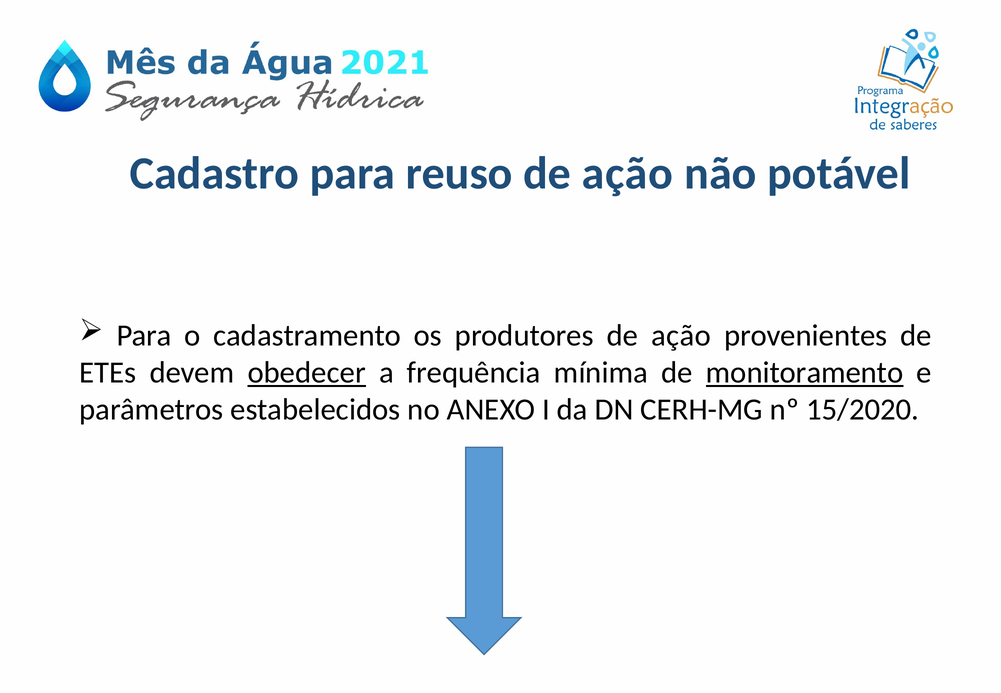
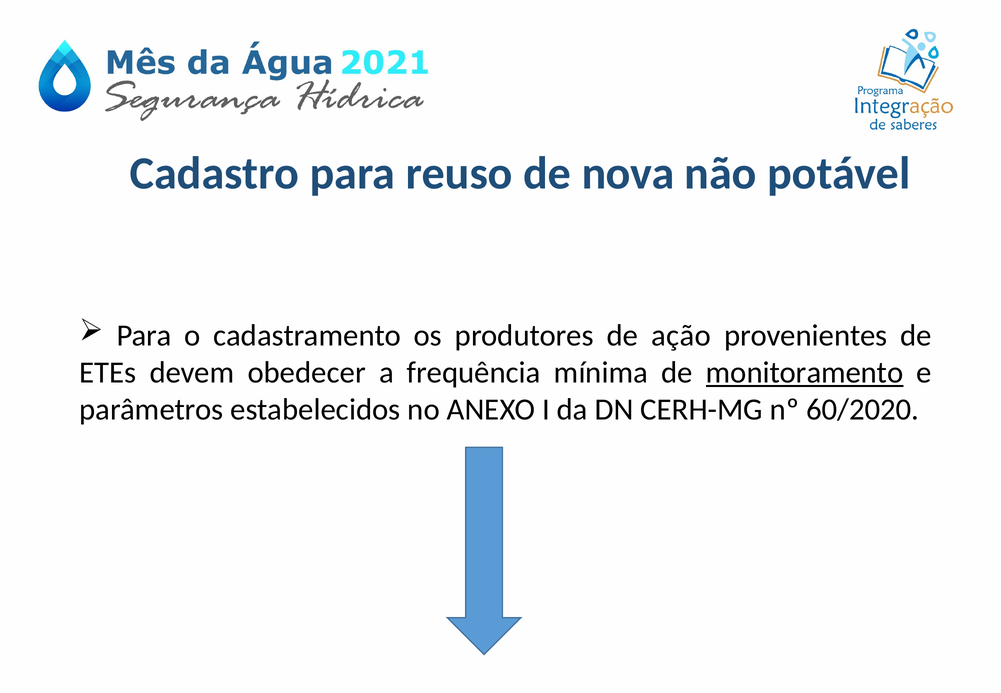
reuso de ação: ação -> nova
obedecer underline: present -> none
15/2020: 15/2020 -> 60/2020
